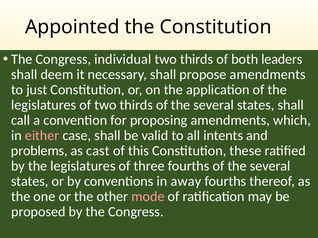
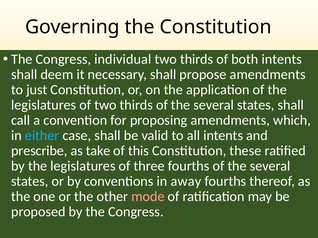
Appointed: Appointed -> Governing
both leaders: leaders -> intents
either colour: pink -> light blue
problems: problems -> prescribe
cast: cast -> take
